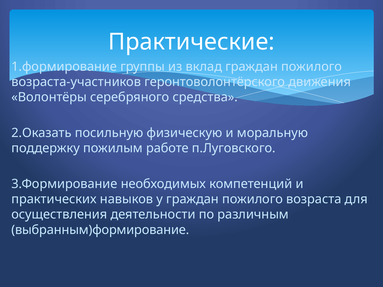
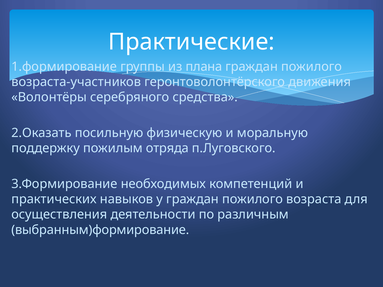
вклад: вклад -> плана
работе: работе -> отряда
